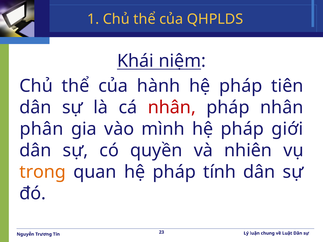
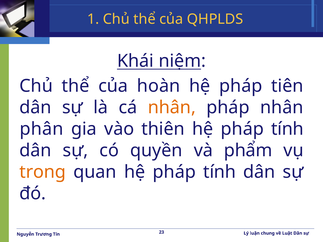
hành: hành -> hoàn
nhân at (172, 108) colour: red -> orange
mình: mình -> thiên
giới at (287, 129): giới -> tính
nhiên: nhiên -> phẩm
